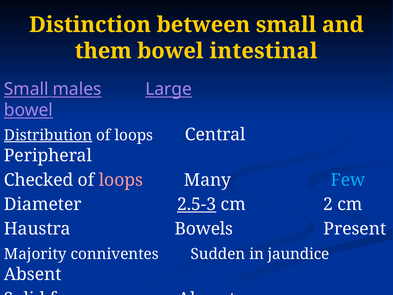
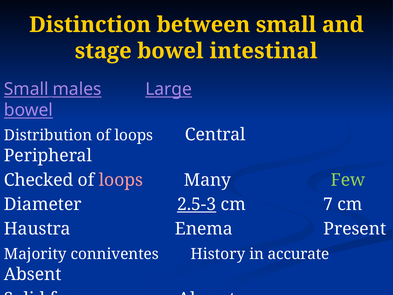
them: them -> stage
Distribution underline: present -> none
Few colour: light blue -> light green
2: 2 -> 7
Bowels: Bowels -> Enema
Sudden: Sudden -> History
jaundice: jaundice -> accurate
